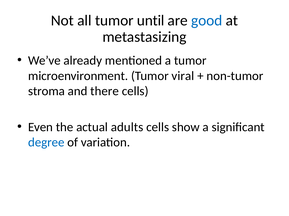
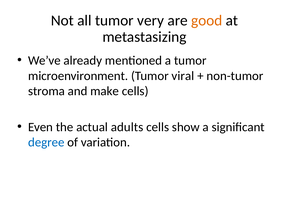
until: until -> very
good colour: blue -> orange
there: there -> make
